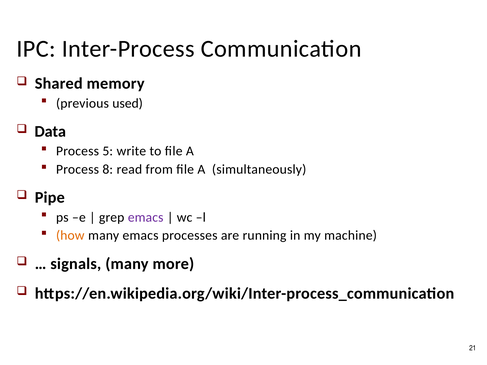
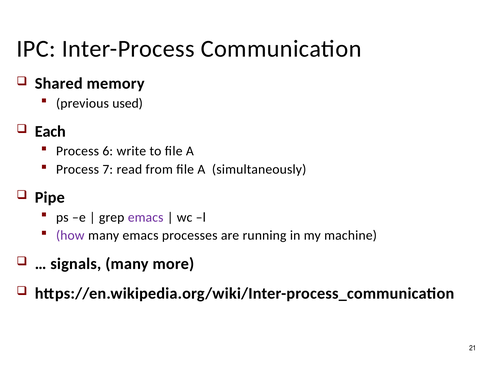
Data: Data -> Each
5: 5 -> 6
8: 8 -> 7
how colour: orange -> purple
